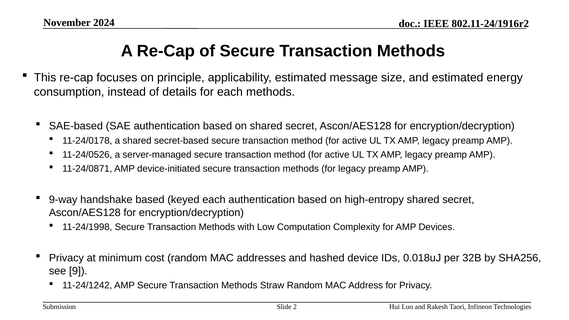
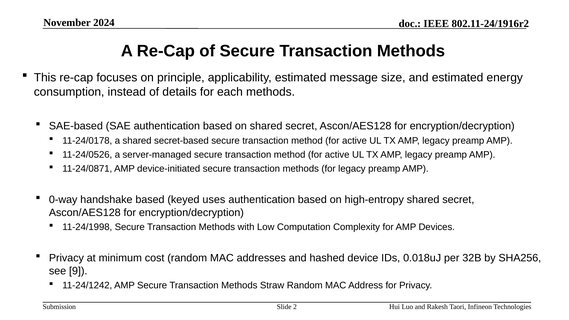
9-way: 9-way -> 0-way
keyed each: each -> uses
